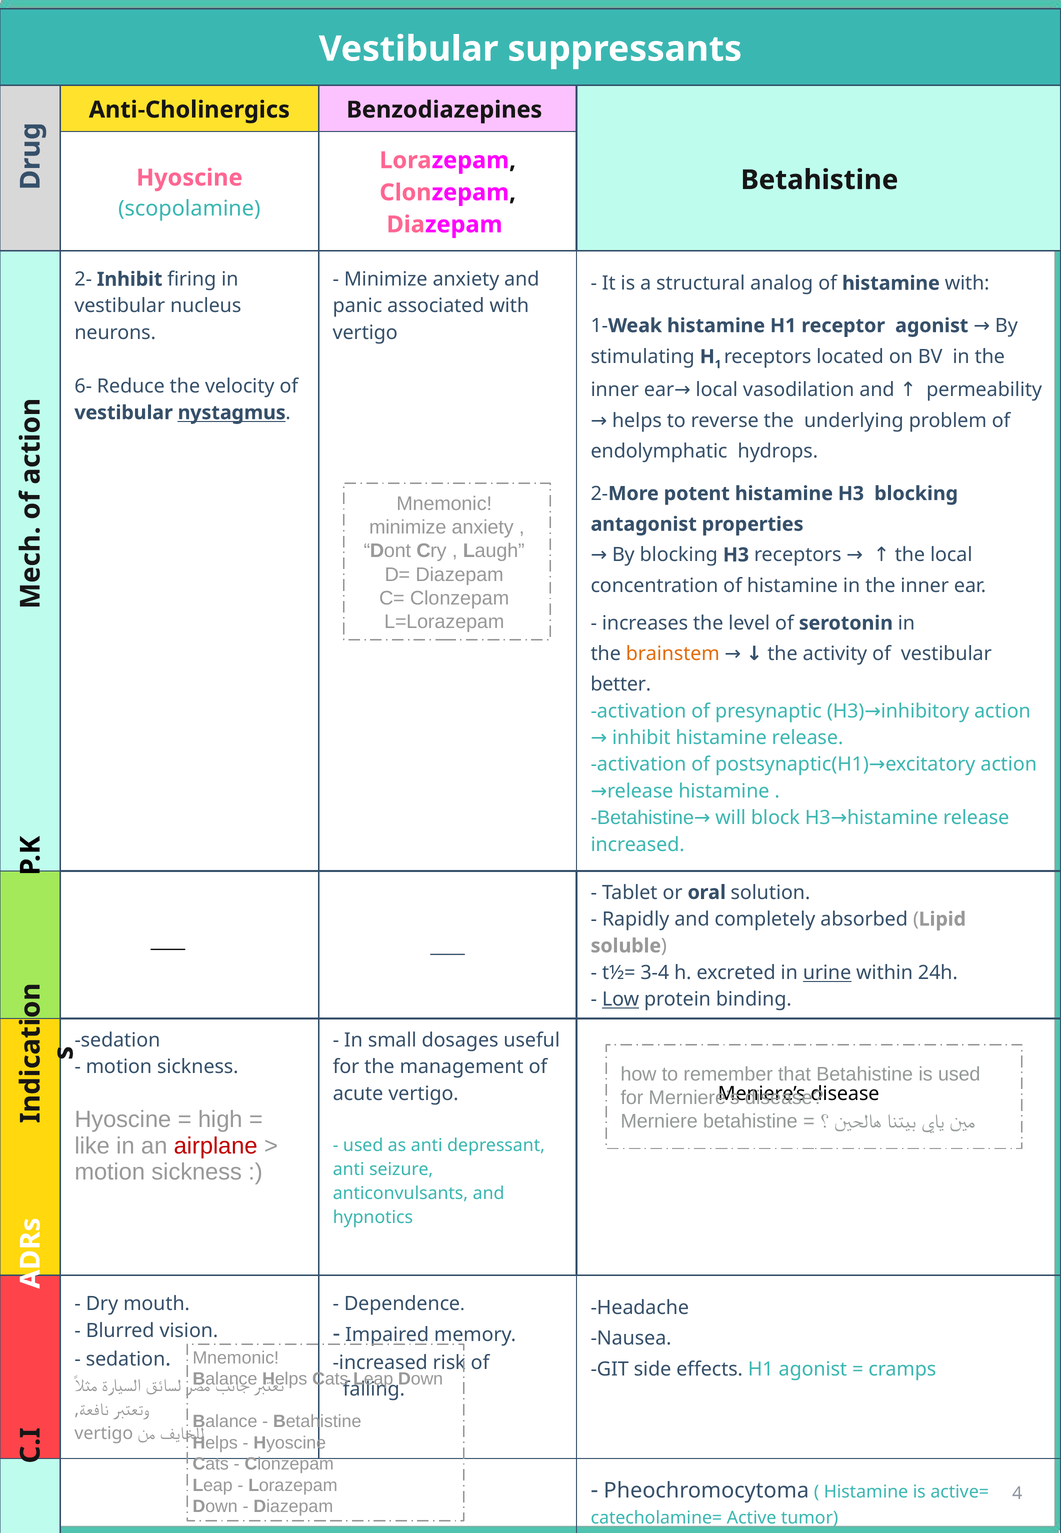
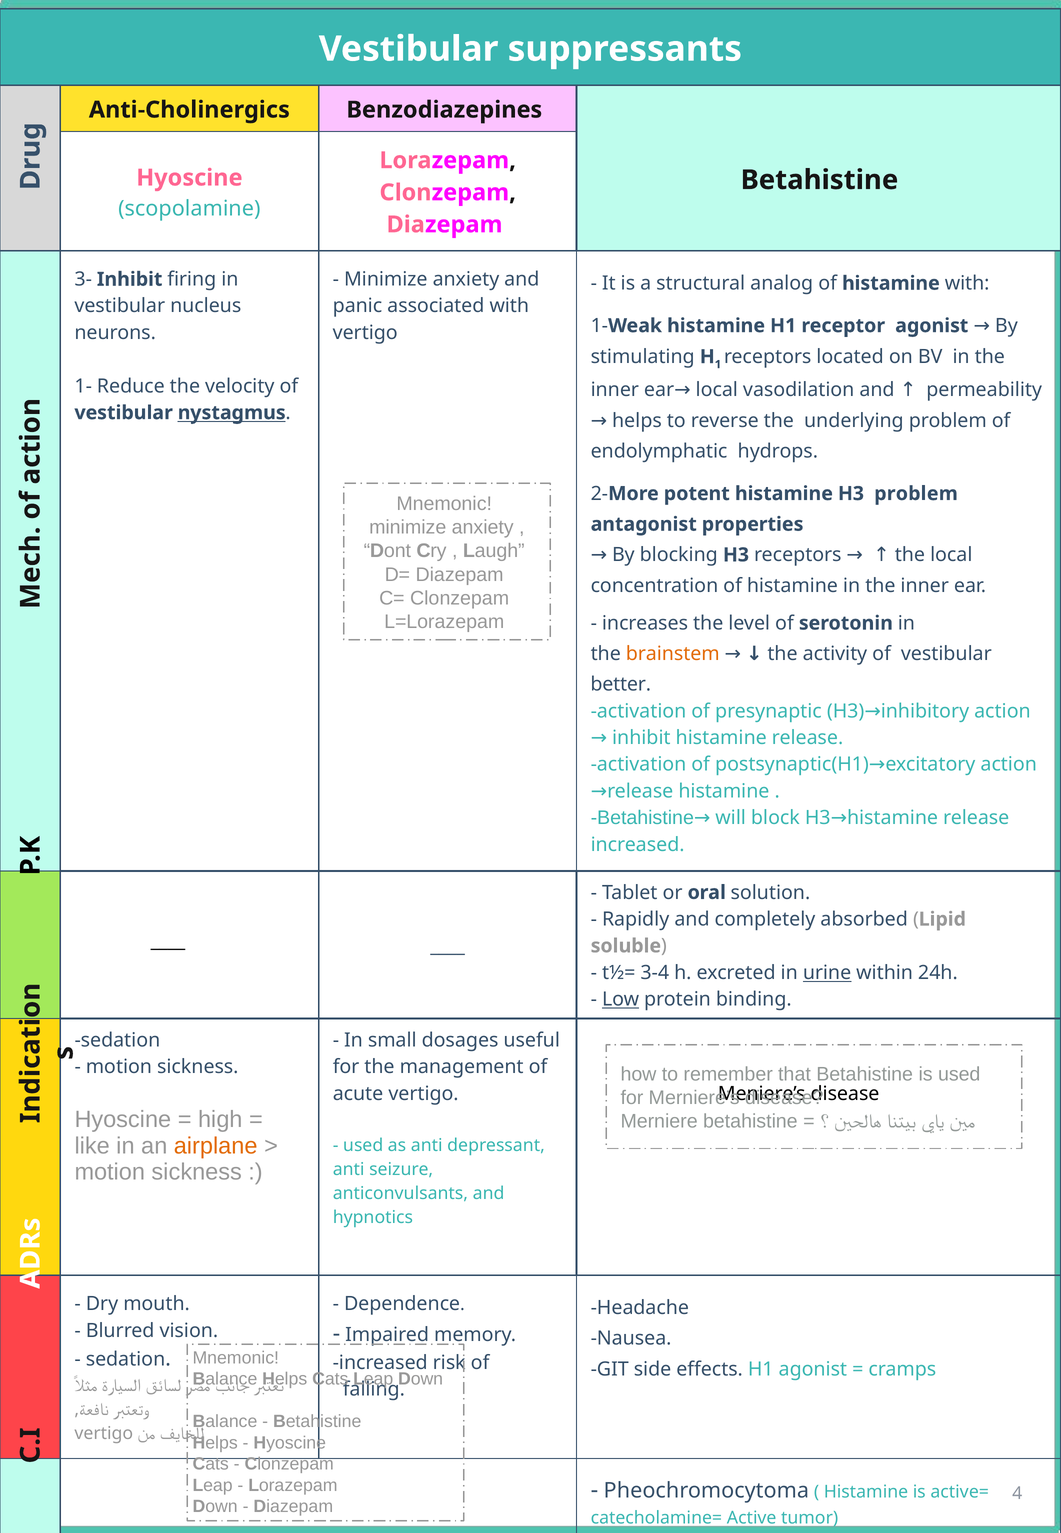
2-: 2- -> 3-
6-: 6- -> 1-
H3 blocking: blocking -> problem
airplane colour: red -> orange
